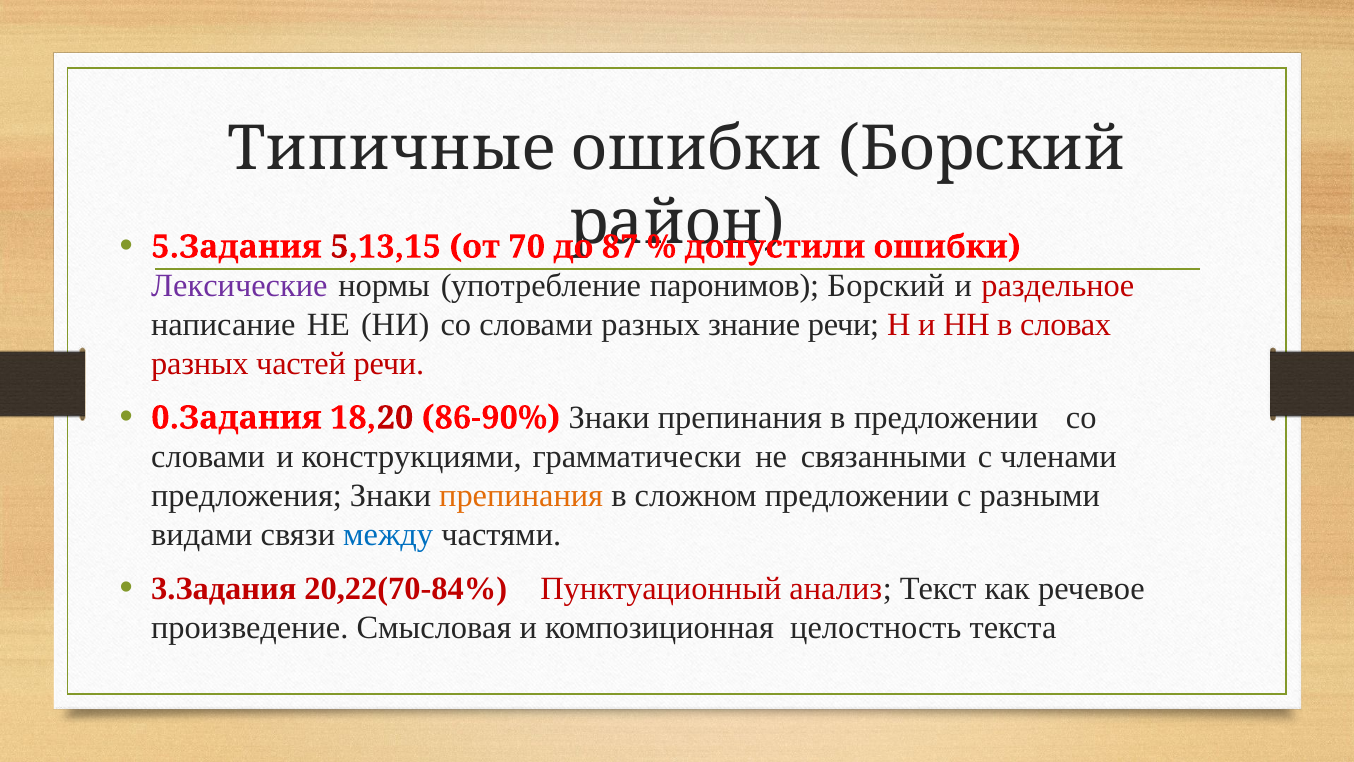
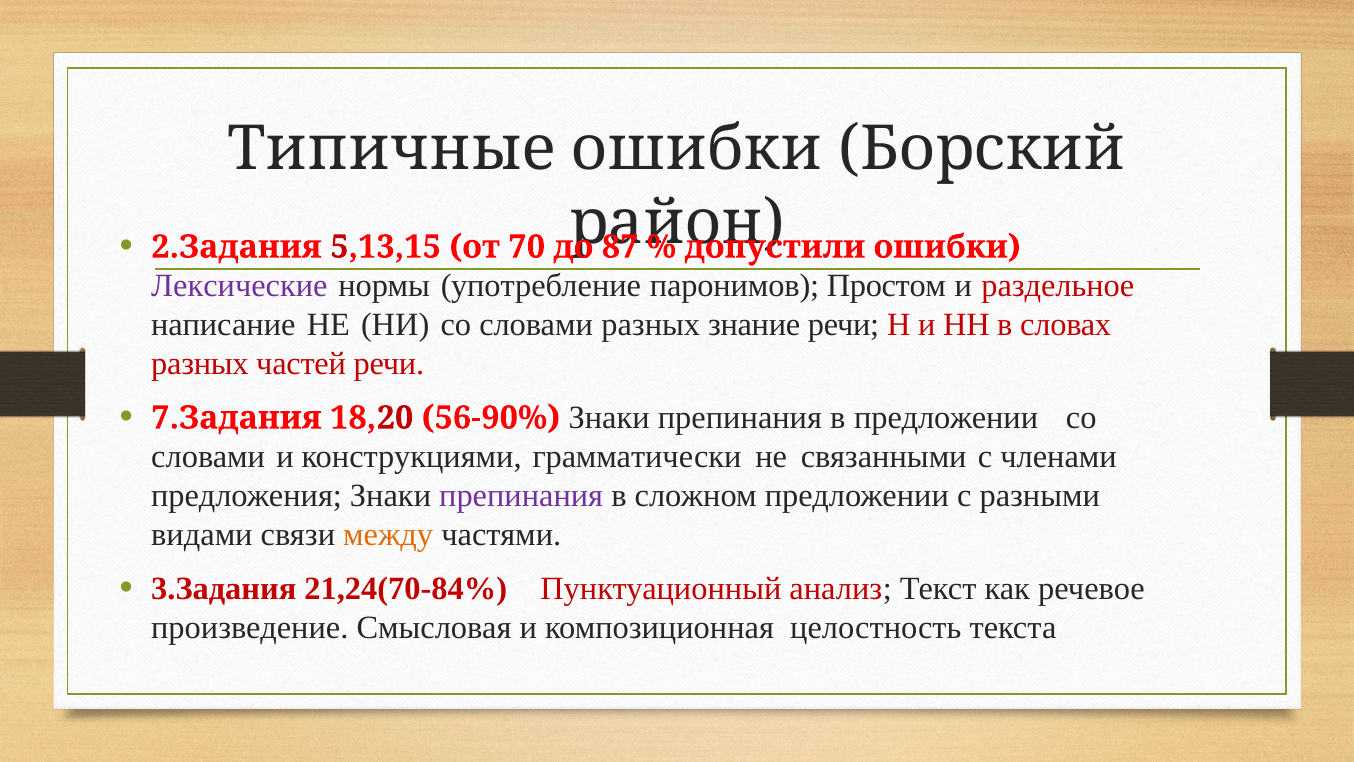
5.Задания: 5.Задания -> 2.Задания
паронимов Борский: Борский -> Простом
0.Задания: 0.Задания -> 7.Задания
86-90%: 86-90% -> 56-90%
препинания at (521, 495) colour: orange -> purple
между colour: blue -> orange
20,22(70-84%: 20,22(70-84% -> 21,24(70-84%
